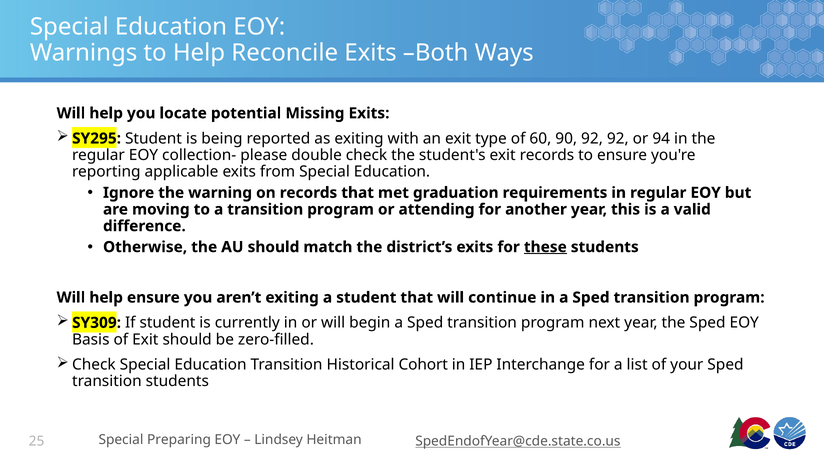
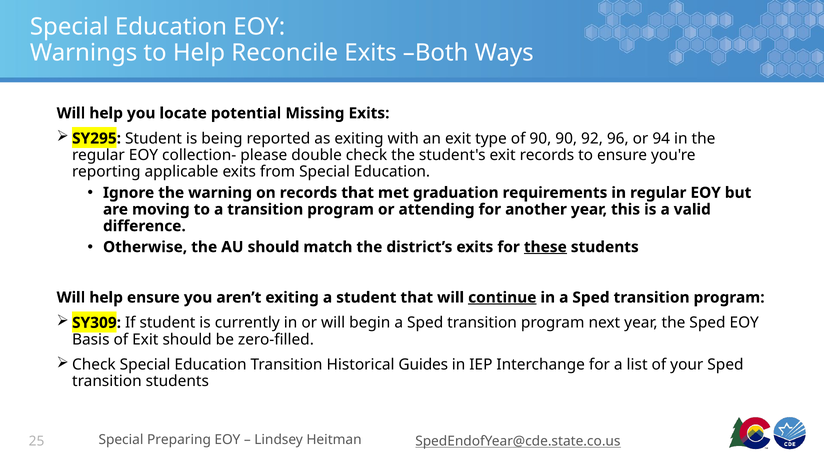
of 60: 60 -> 90
92 92: 92 -> 96
continue underline: none -> present
Cohort: Cohort -> Guides
